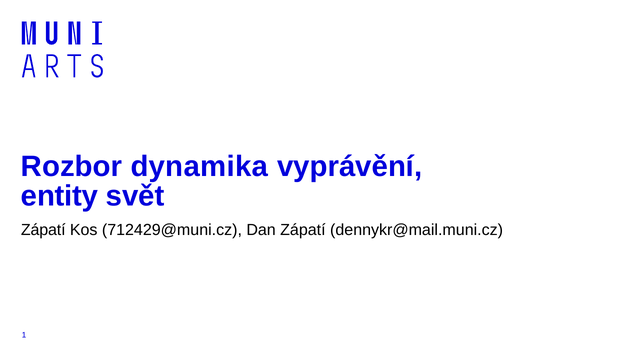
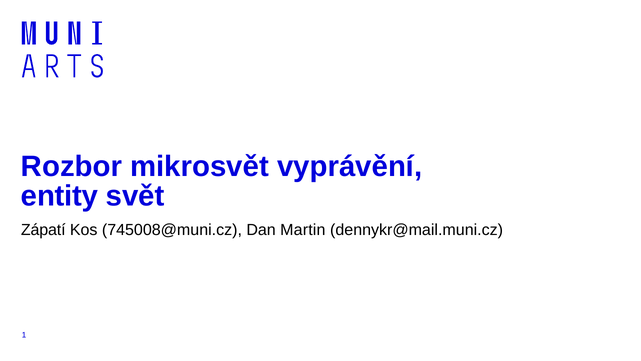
dynamika: dynamika -> mikrosvět
712429@muni.cz: 712429@muni.cz -> 745008@muni.cz
Dan Zápatí: Zápatí -> Martin
